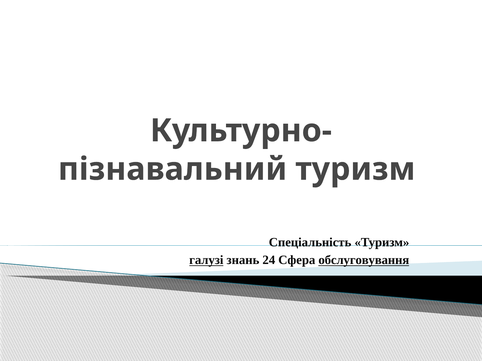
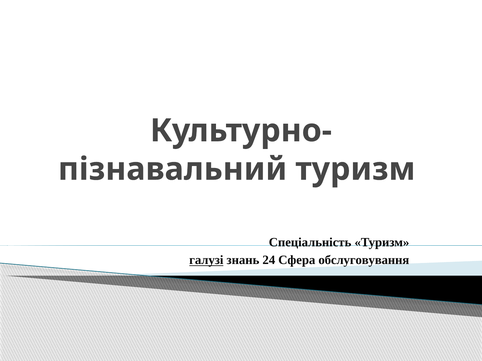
обслуговування underline: present -> none
